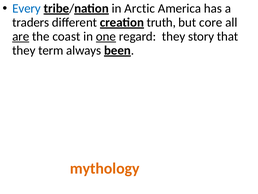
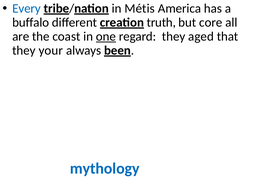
Arctic: Arctic -> Métis
traders: traders -> buffalo
are underline: present -> none
story: story -> aged
term: term -> your
mythology colour: orange -> blue
